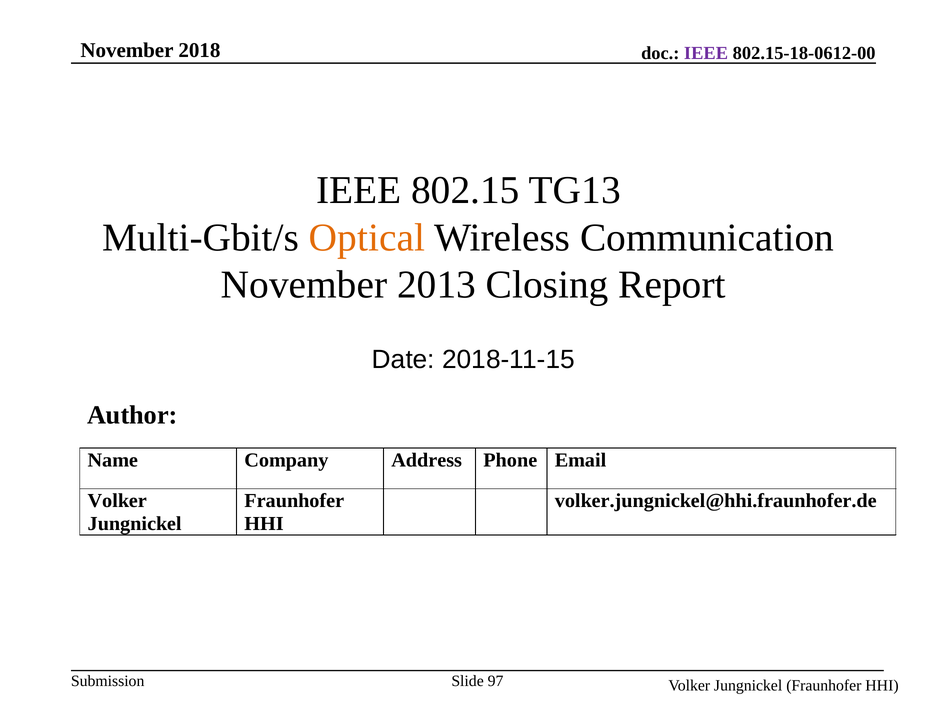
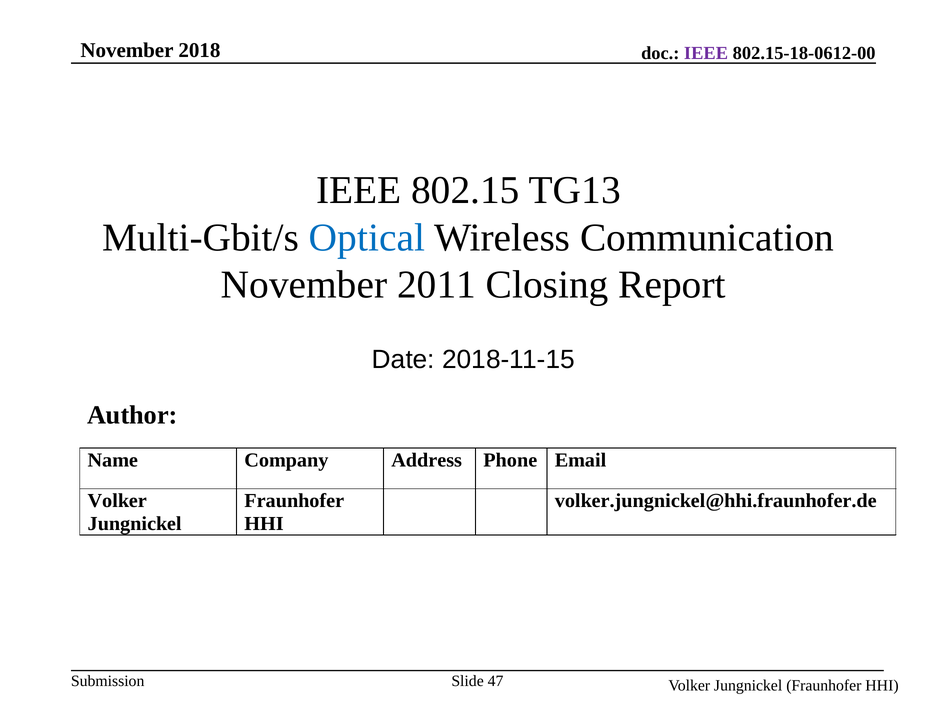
Optical colour: orange -> blue
2013: 2013 -> 2011
97: 97 -> 47
